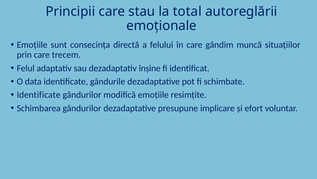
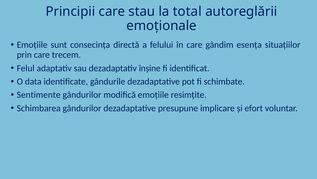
muncă: muncă -> esența
Identificate at (39, 95): Identificate -> Sentimente
